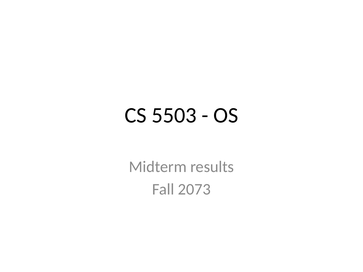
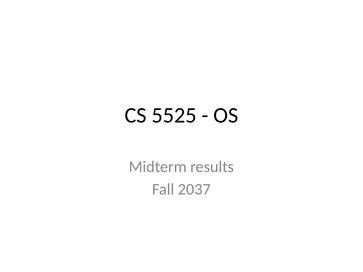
5503: 5503 -> 5525
2073: 2073 -> 2037
